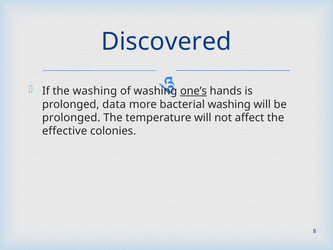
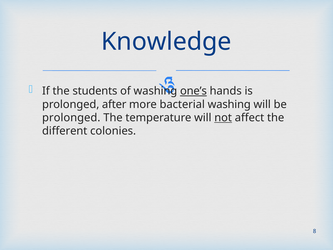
Discovered: Discovered -> Knowledge
the washing: washing -> students
data: data -> after
not underline: none -> present
effective: effective -> different
